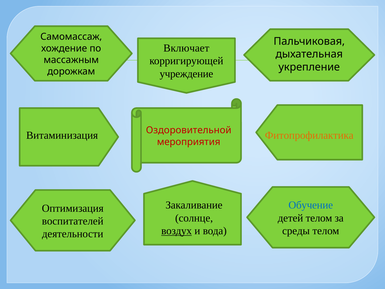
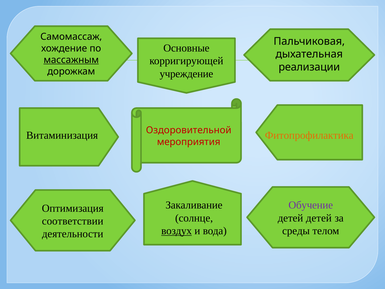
Включает: Включает -> Основные
массажным underline: none -> present
укрепление: укрепление -> реализации
Обучение colour: blue -> purple
детей телом: телом -> детей
воспитателей: воспитателей -> соответствии
